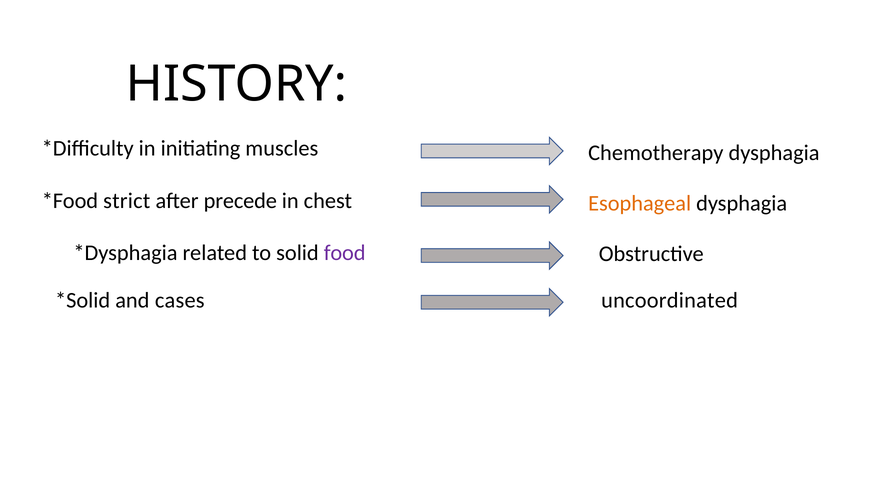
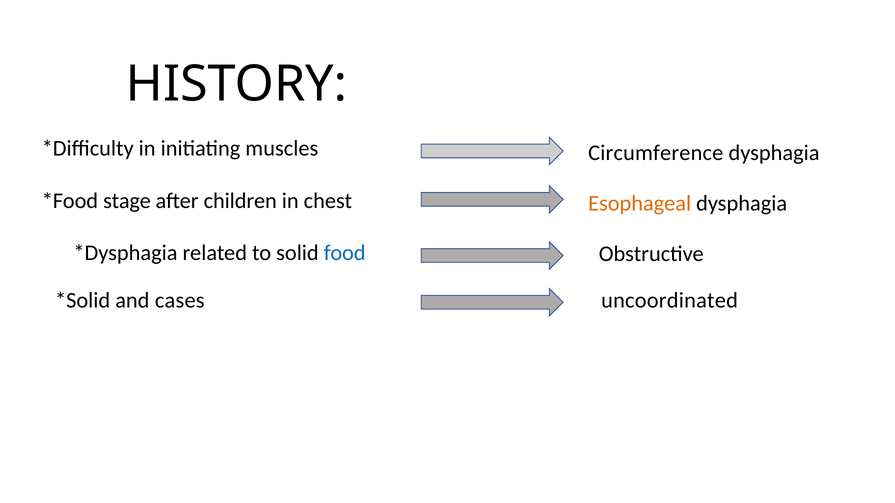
Chemotherapy: Chemotherapy -> Circumference
strict: strict -> stage
precede: precede -> children
food colour: purple -> blue
